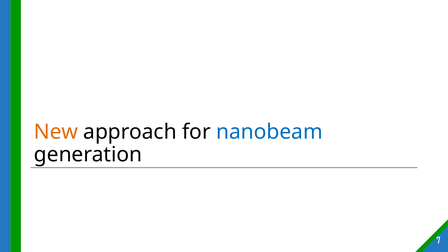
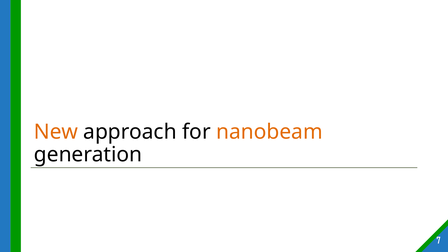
nanobeam colour: blue -> orange
